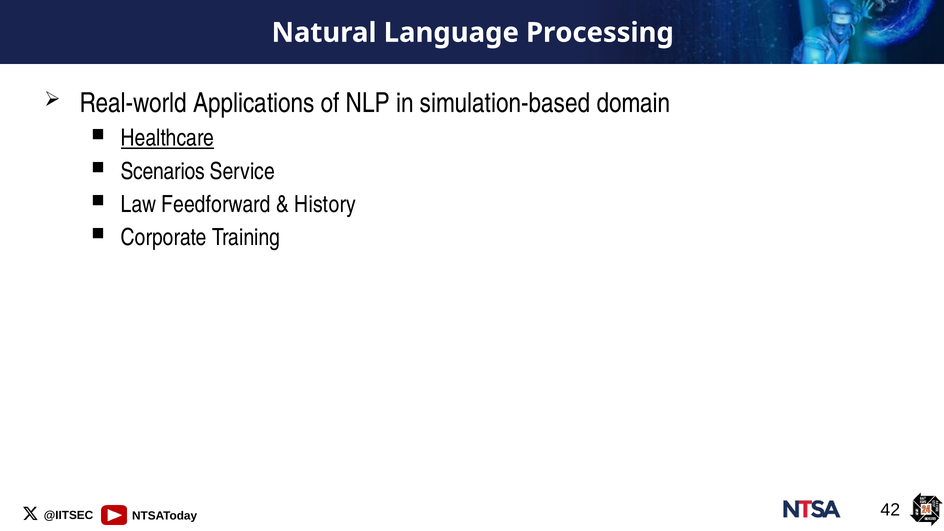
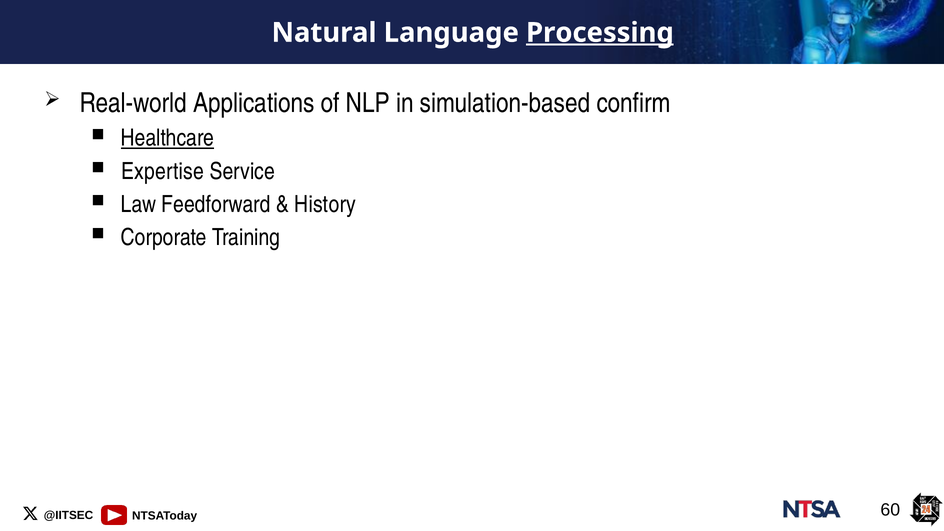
Processing underline: none -> present
domain: domain -> confirm
Scenarios: Scenarios -> Expertise
42: 42 -> 60
